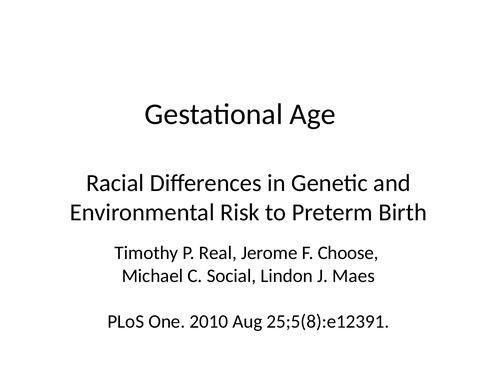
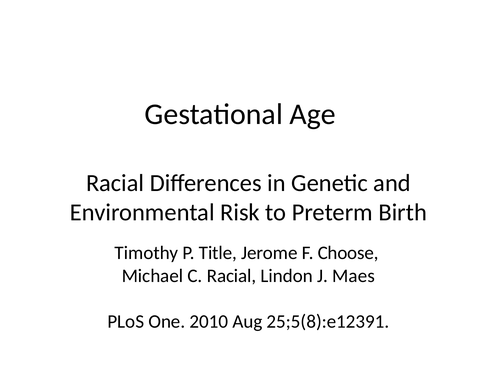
Real: Real -> Title
C Social: Social -> Racial
